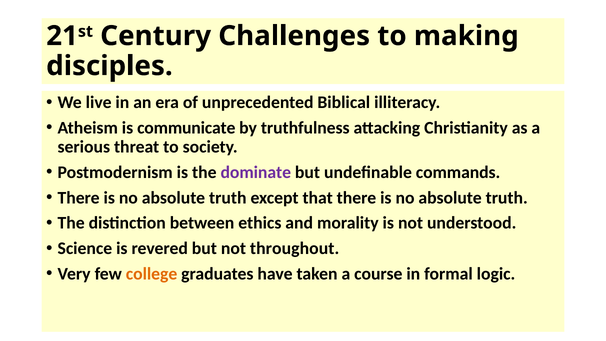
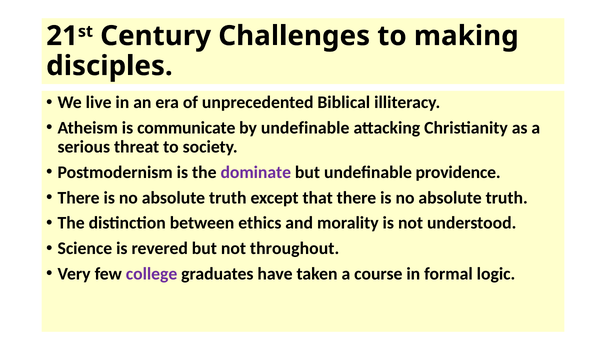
by truthfulness: truthfulness -> undefinable
commands: commands -> providence
college colour: orange -> purple
